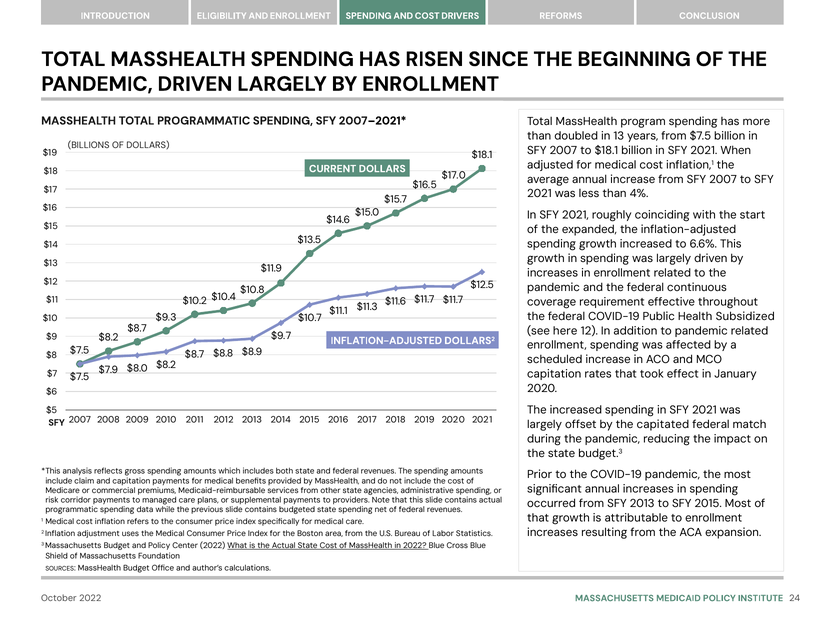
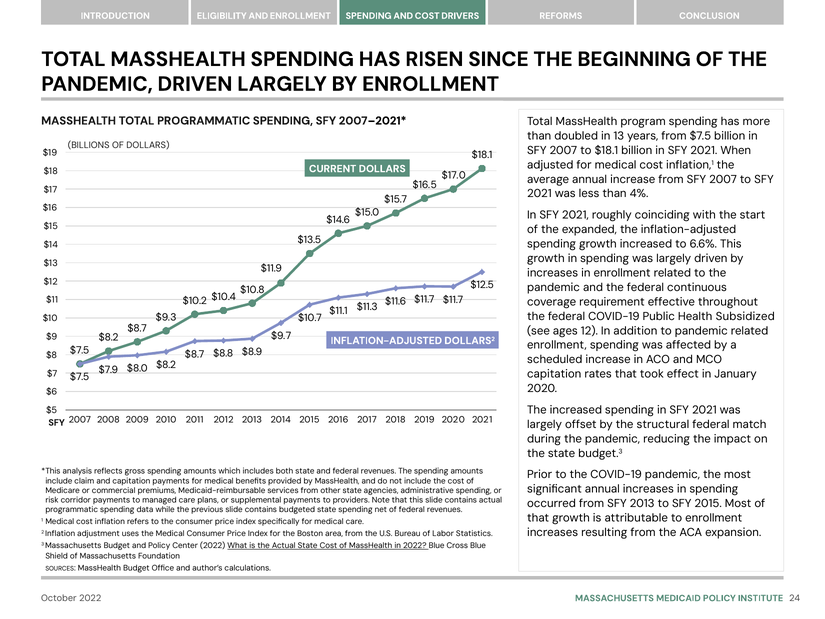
here: here -> ages
capitated: capitated -> structural
